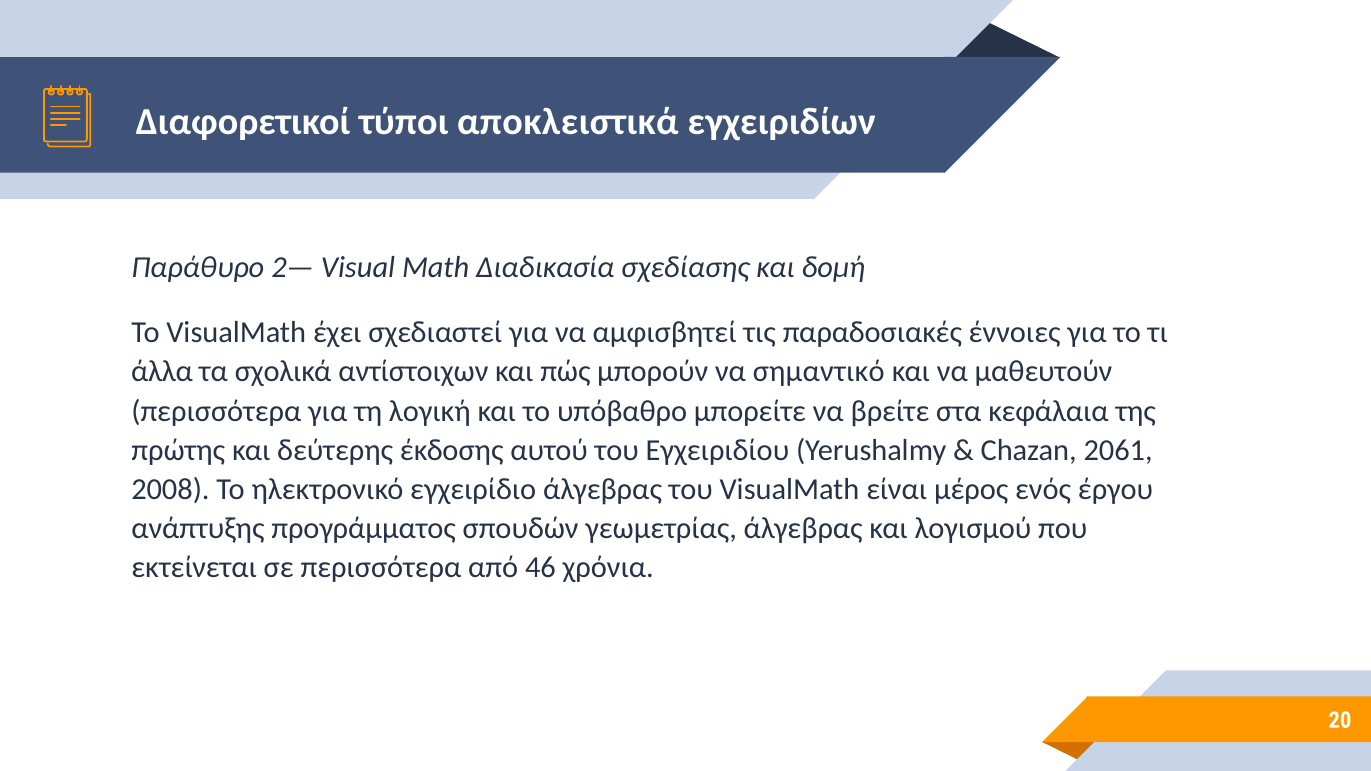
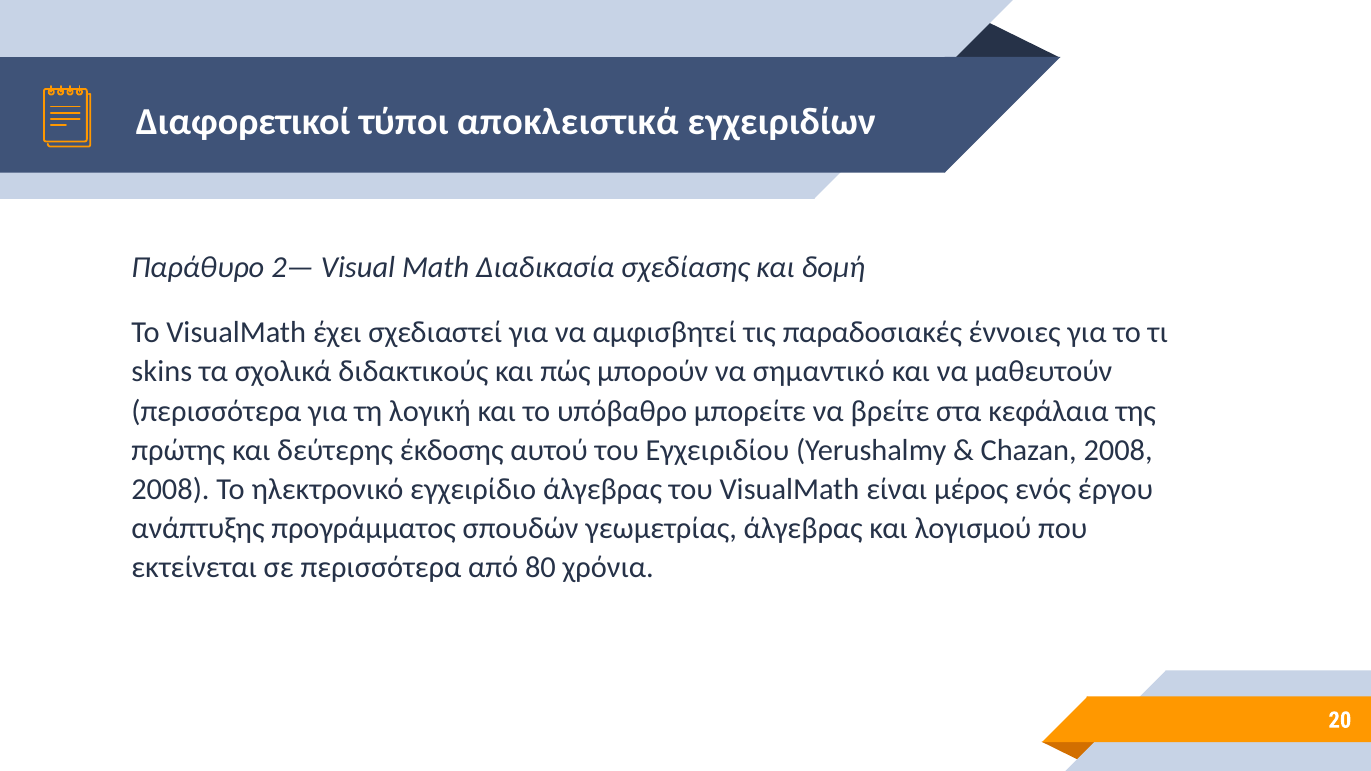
άλλα: άλλα -> skins
αντίστοιχων: αντίστοιχων -> διδακτικούς
Chazan 2061: 2061 -> 2008
46: 46 -> 80
